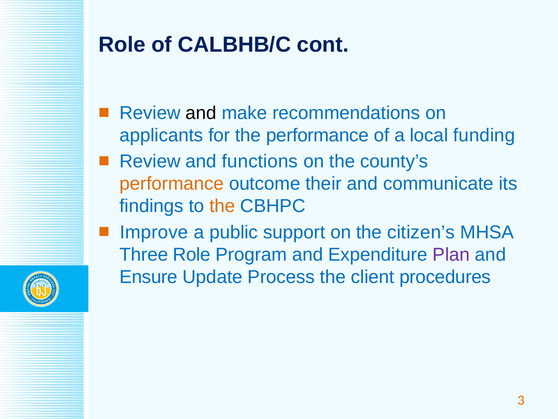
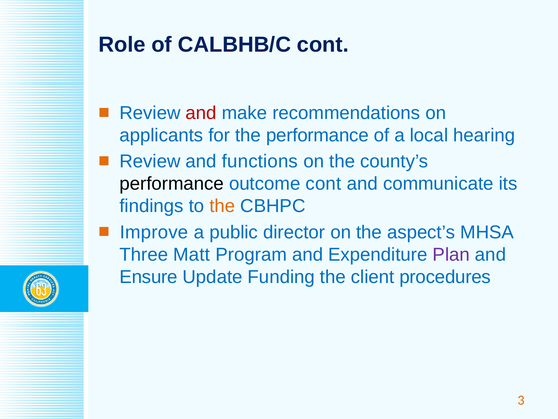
and at (201, 113) colour: black -> red
funding: funding -> hearing
performance at (172, 184) colour: orange -> black
outcome their: their -> cont
support: support -> director
citizen’s: citizen’s -> aspect’s
Three Role: Role -> Matt
Process: Process -> Funding
